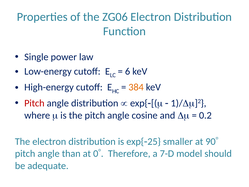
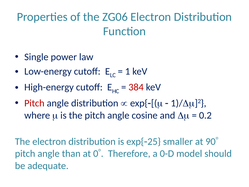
6: 6 -> 1
384 colour: orange -> red
7-D: 7-D -> 0-D
